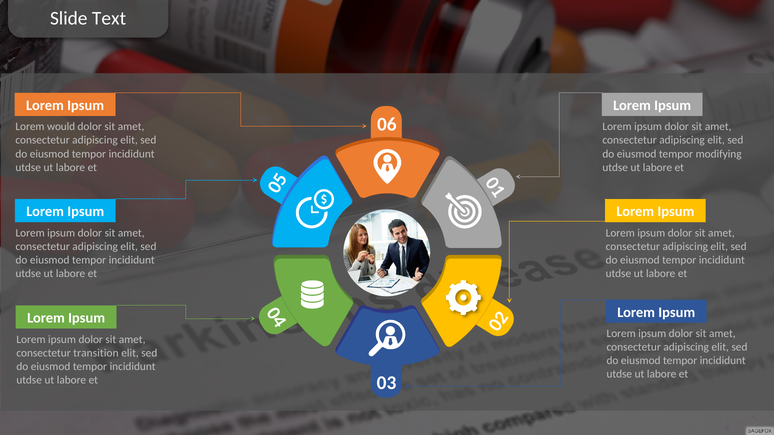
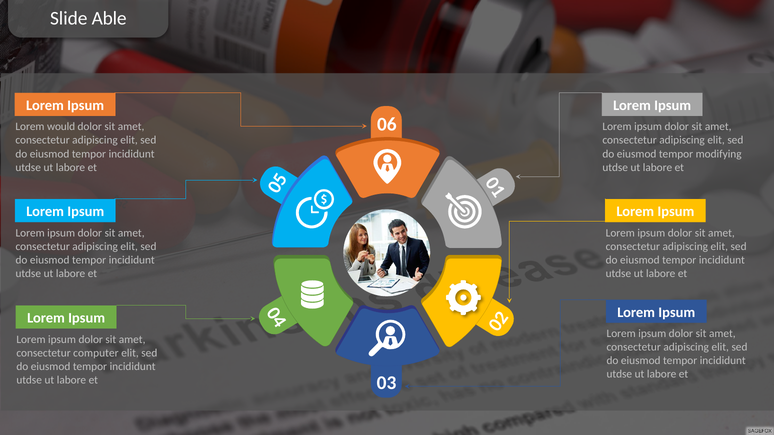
Text: Text -> Able
transition: transition -> computer
